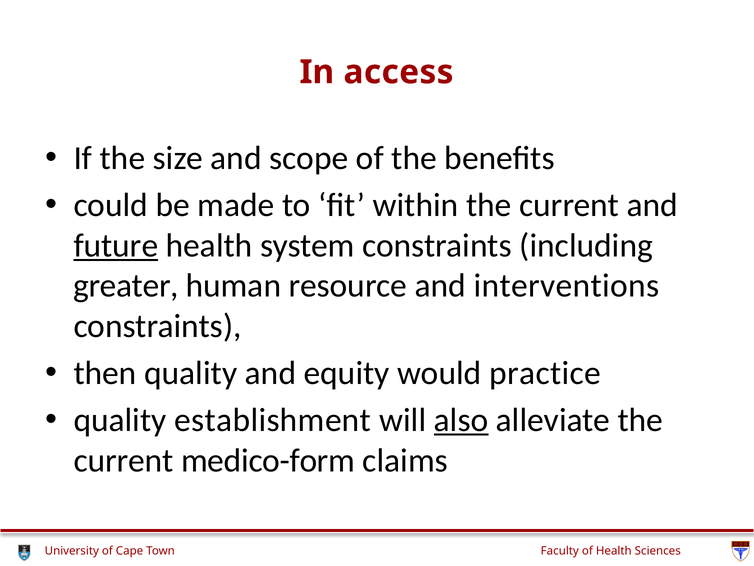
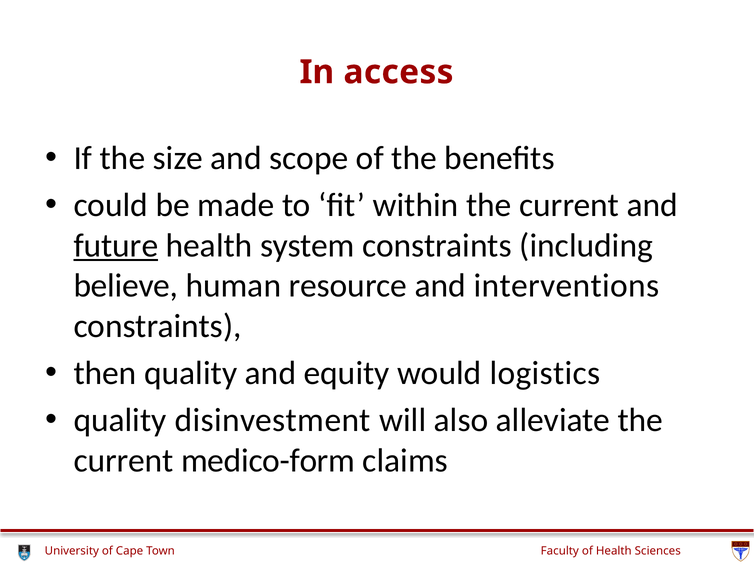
greater: greater -> believe
practice: practice -> logistics
establishment: establishment -> disinvestment
also underline: present -> none
